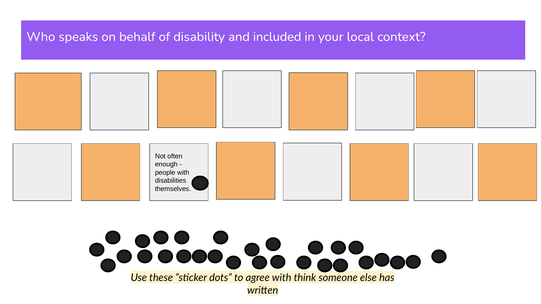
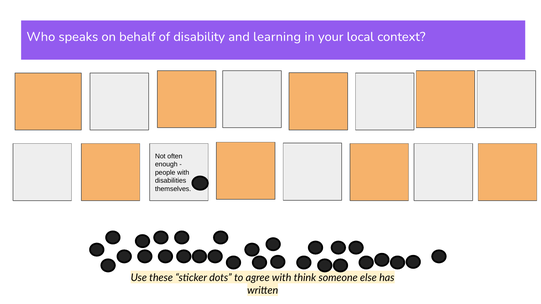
included: included -> learning
